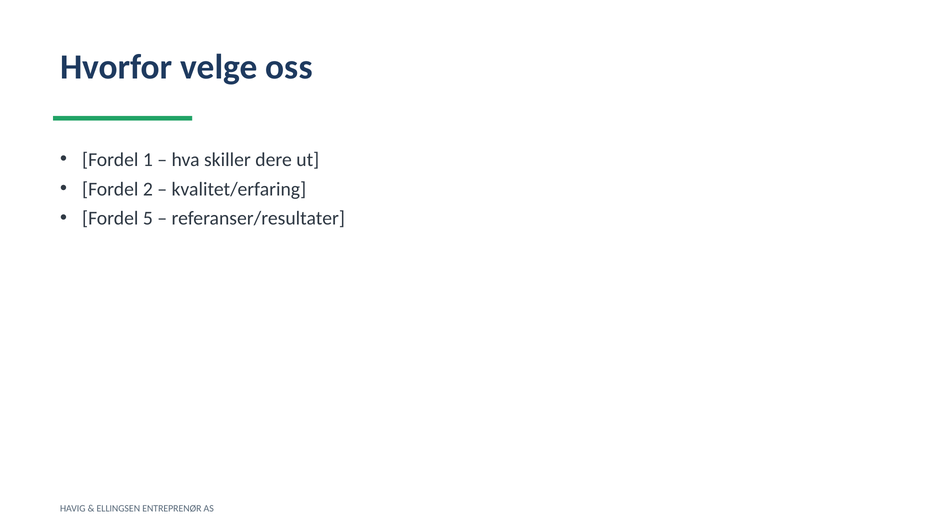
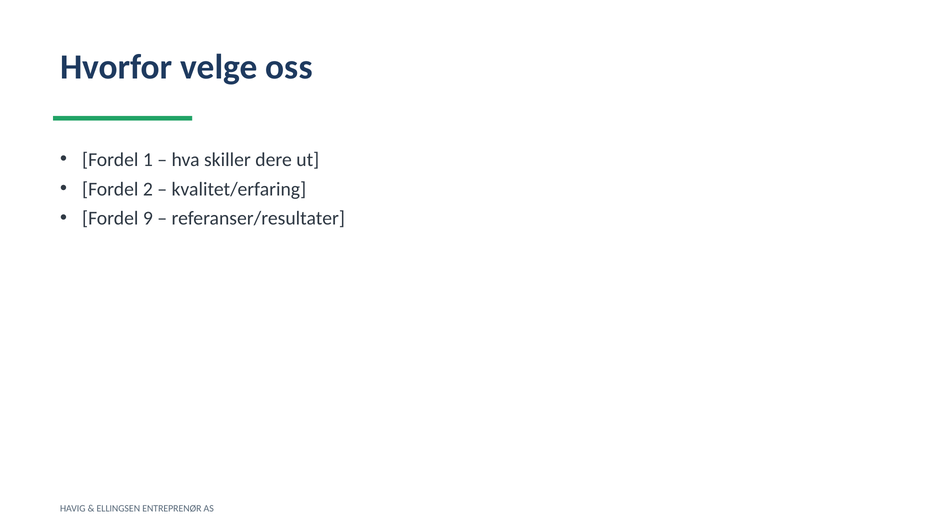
5: 5 -> 9
